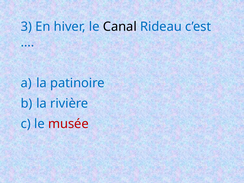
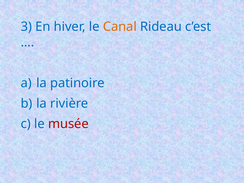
Canal colour: black -> orange
